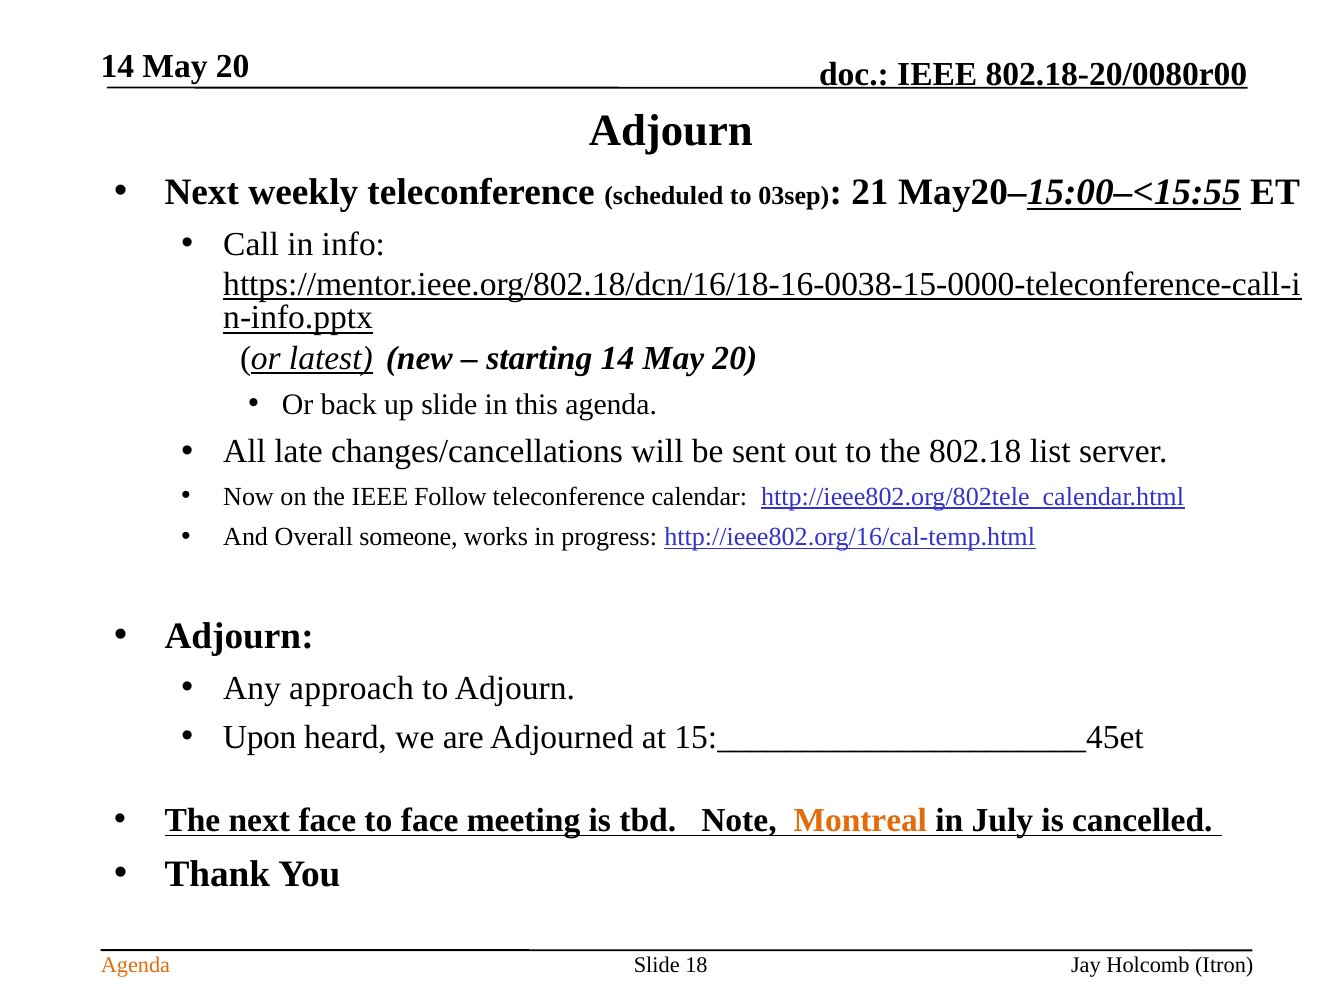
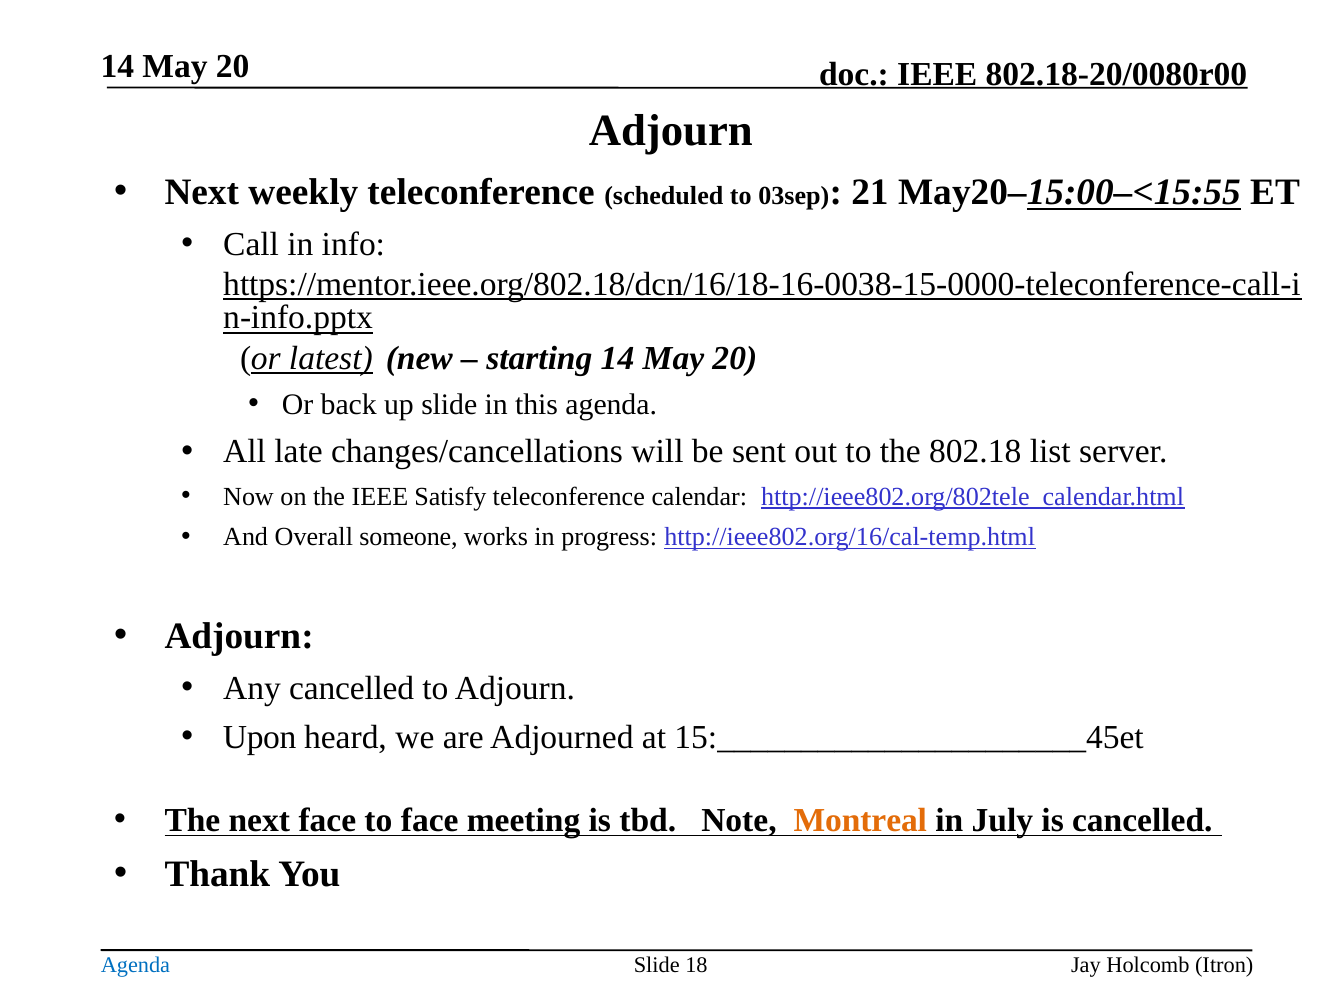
Follow: Follow -> Satisfy
Any approach: approach -> cancelled
Agenda at (135, 965) colour: orange -> blue
